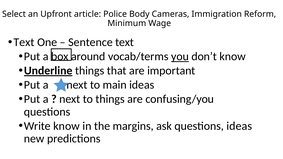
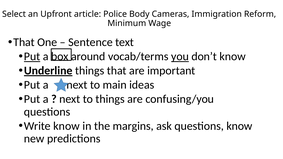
Text at (24, 42): Text -> That
Put at (32, 57) underline: none -> present
questions ideas: ideas -> know
